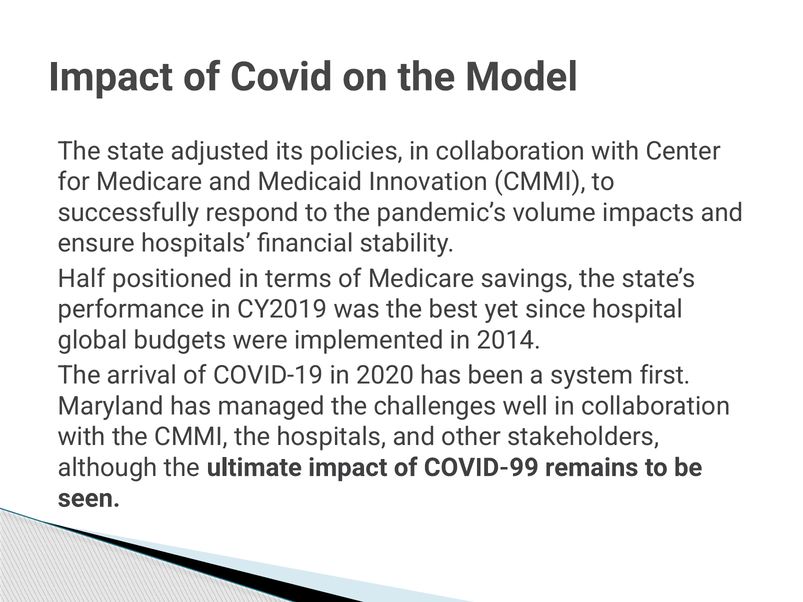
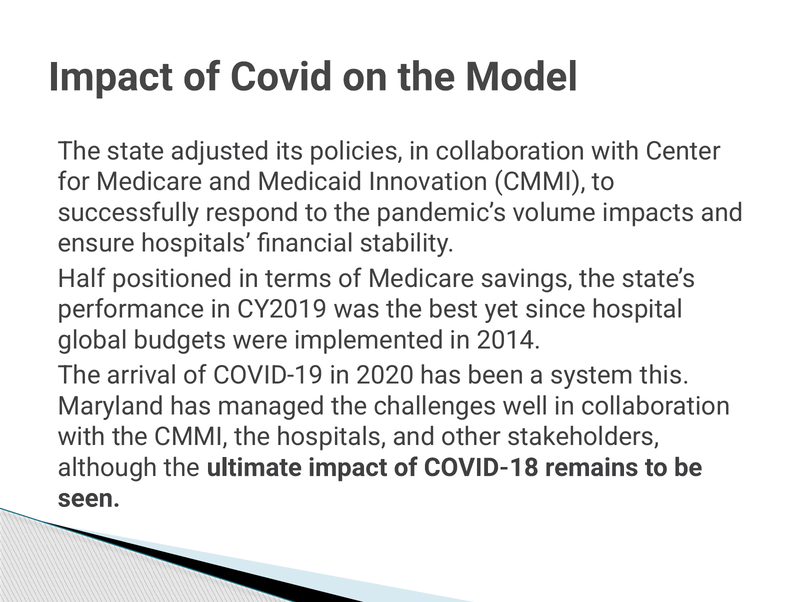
first: first -> this
COVID-99: COVID-99 -> COVID-18
